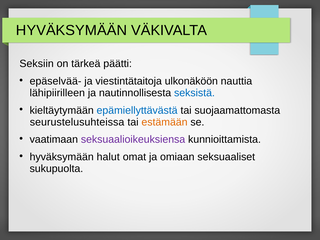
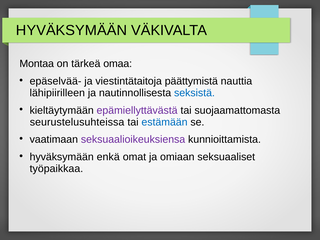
Seksiin: Seksiin -> Montaa
päätti: päätti -> omaa
ulkonäköön: ulkonäköön -> päättymistä
epämiellyttävästä colour: blue -> purple
estämään colour: orange -> blue
halut: halut -> enkä
sukupuolta: sukupuolta -> työpaikkaa
